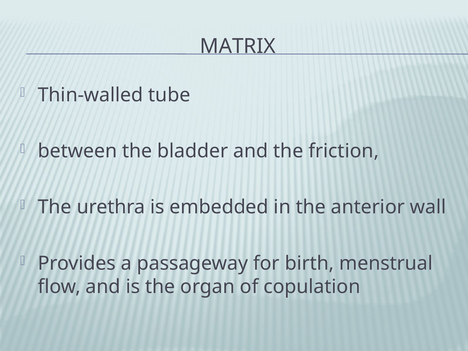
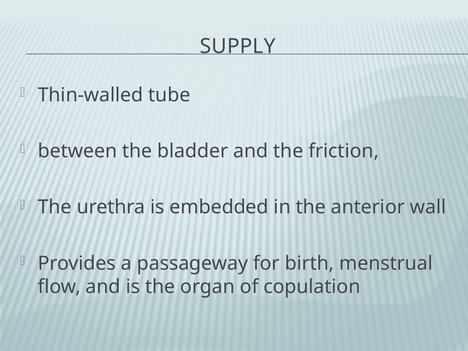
MATRIX: MATRIX -> SUPPLY
